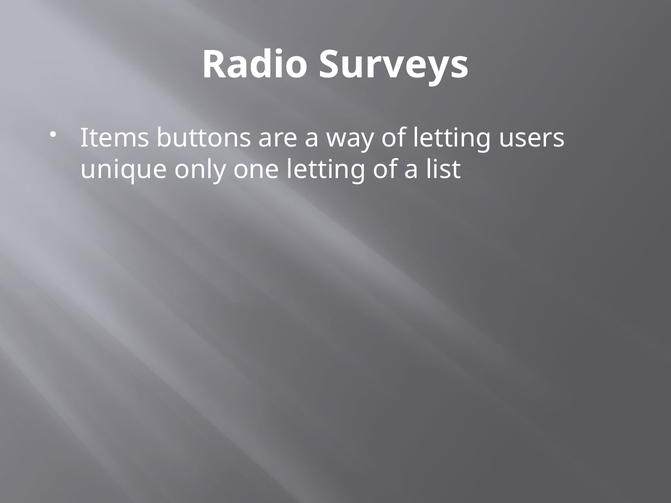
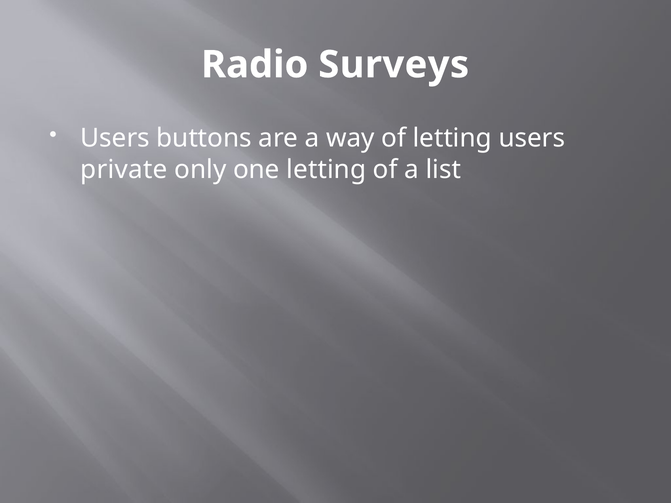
Items at (115, 138): Items -> Users
unique: unique -> private
